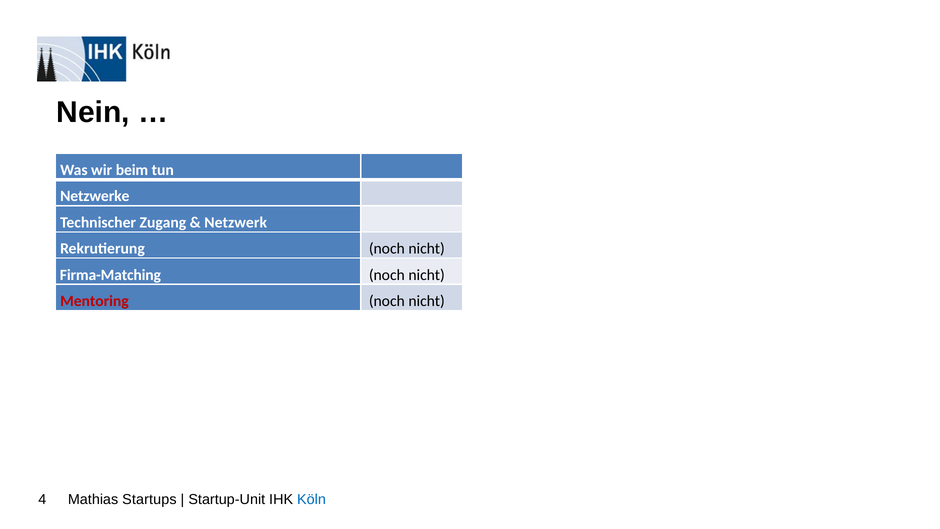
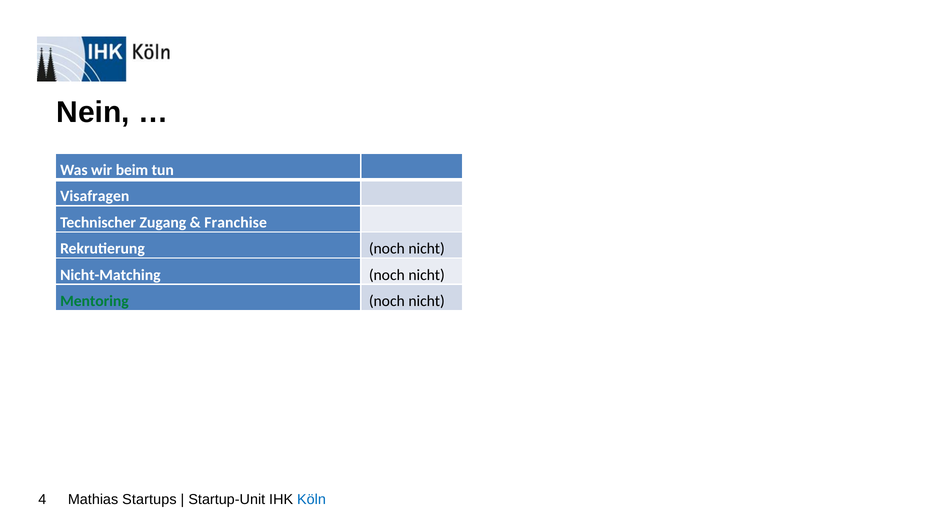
Netzwerke: Netzwerke -> Visafragen
Netzwerk: Netzwerk -> Franchise
Firma-Matching: Firma-Matching -> Nicht-Matching
Mentoring colour: red -> green
